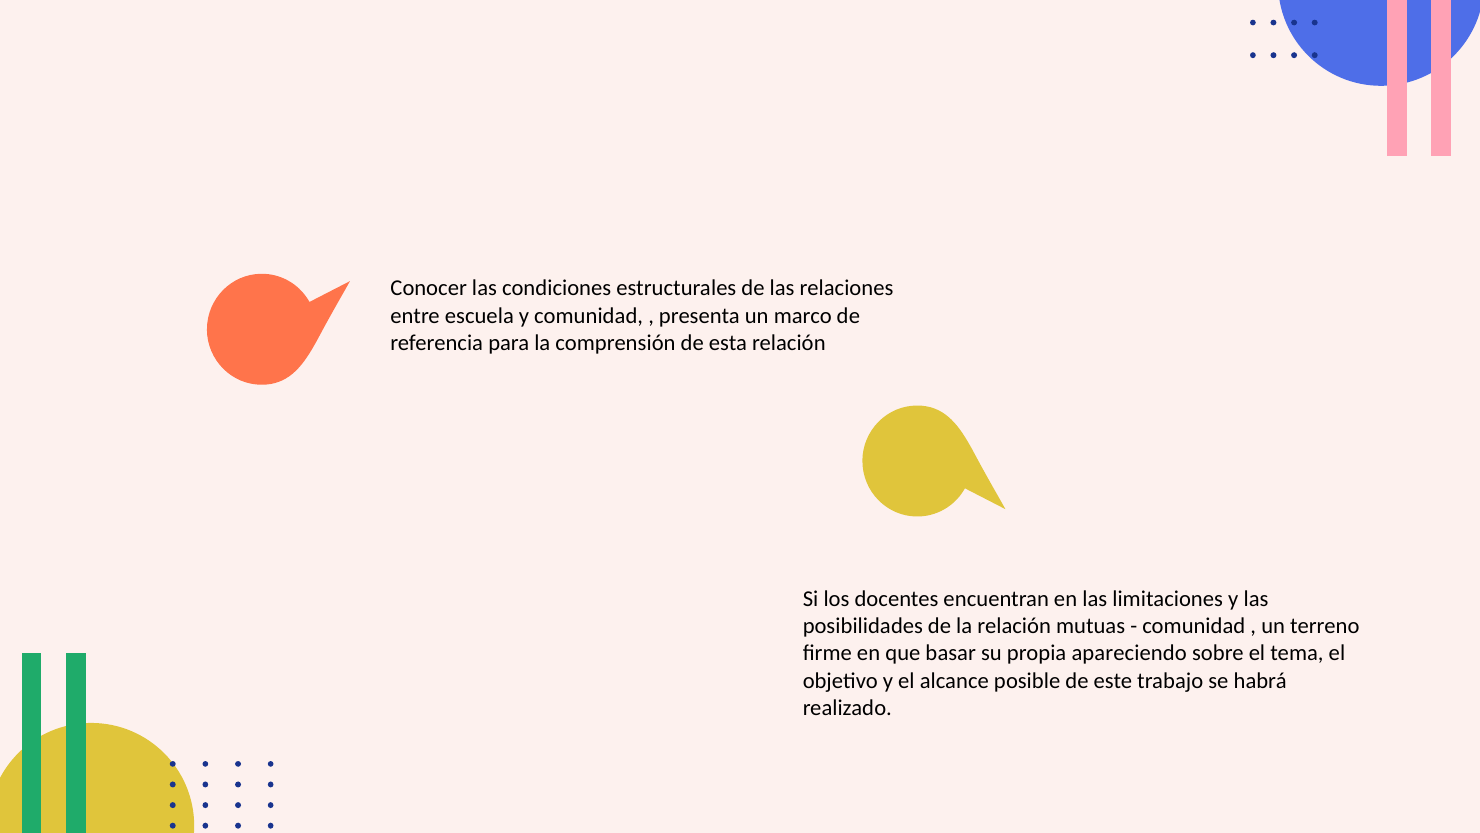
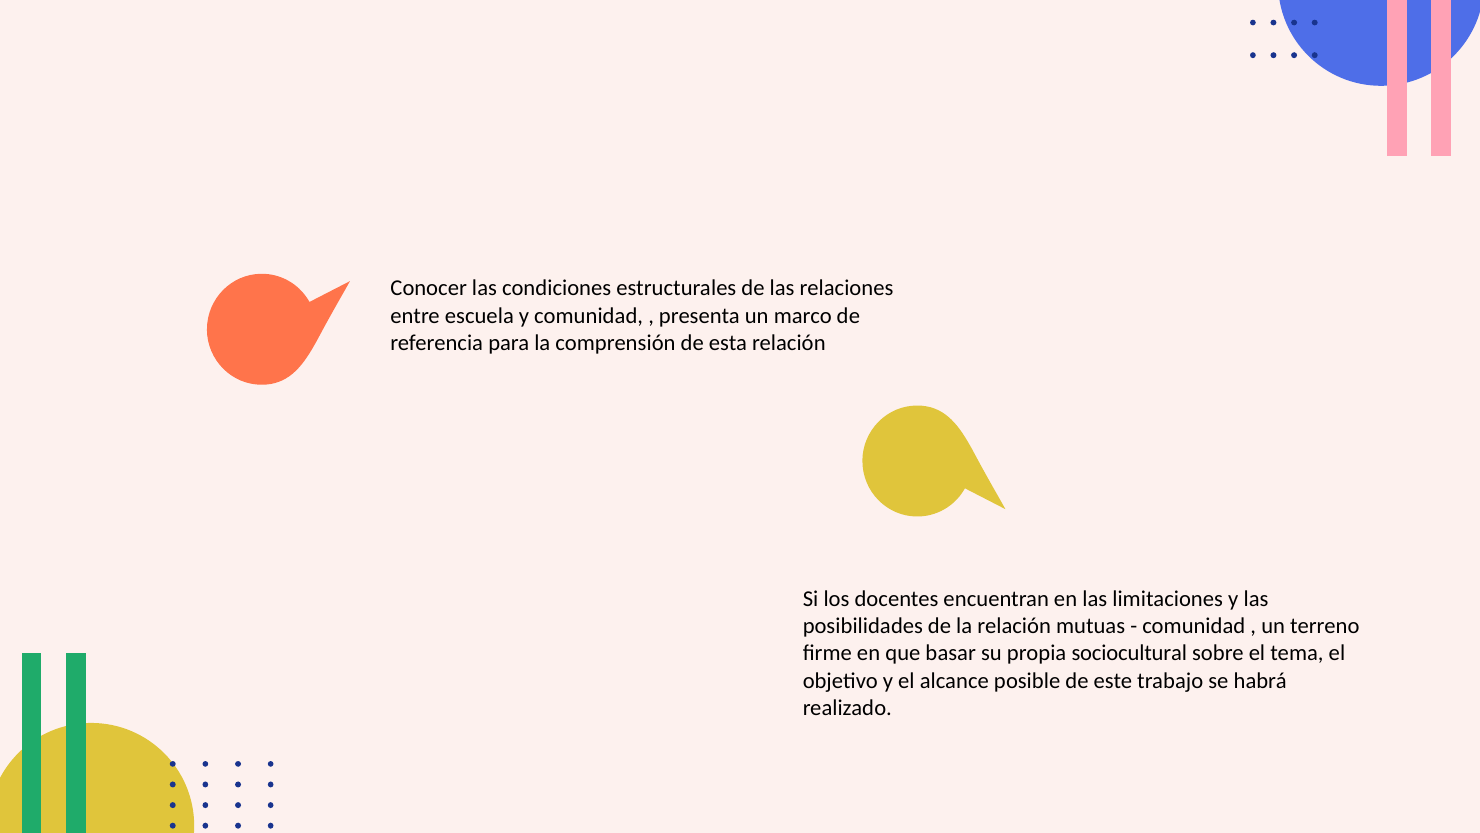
apareciendo: apareciendo -> sociocultural
